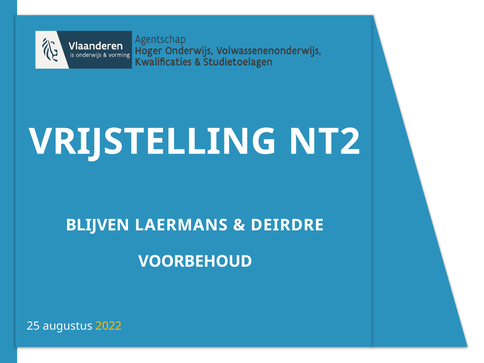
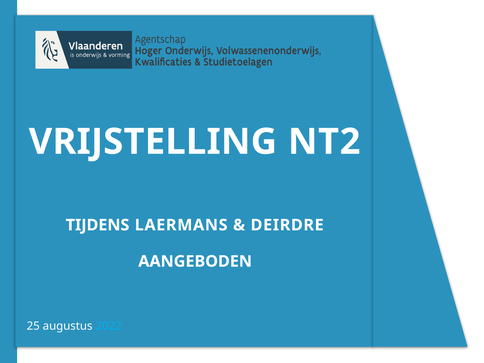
BLIJVEN: BLIJVEN -> TIJDENS
VOORBEHOUD: VOORBEHOUD -> AANGEBODEN
2022 colour: yellow -> light blue
